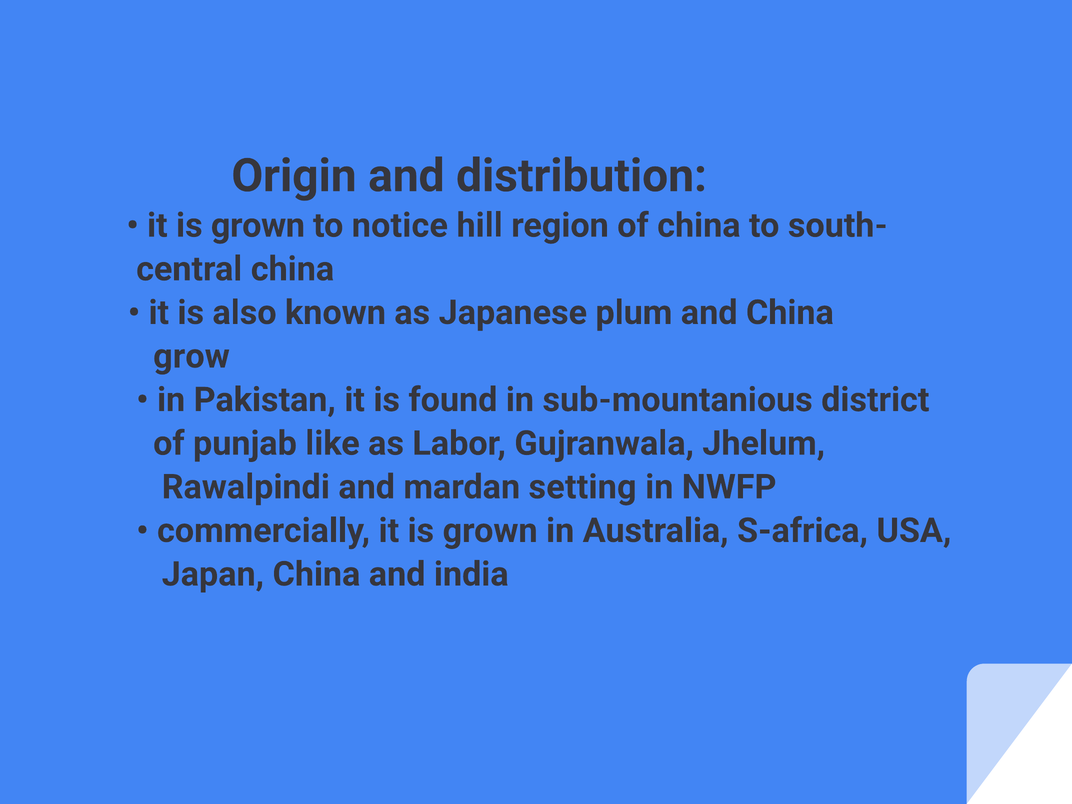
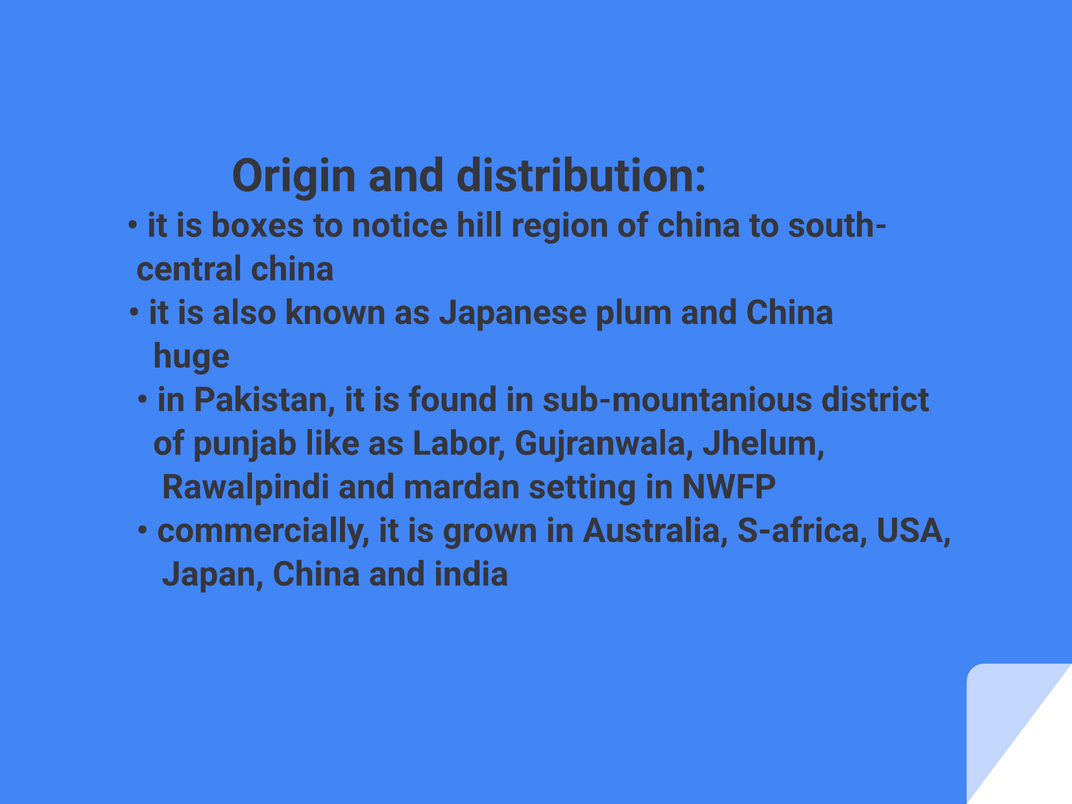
grown at (258, 225): grown -> boxes
grow: grow -> huge
